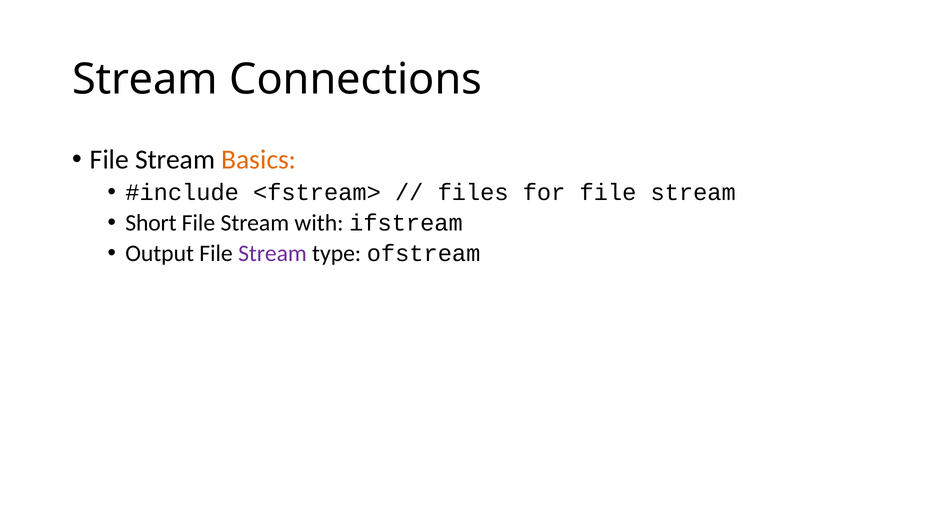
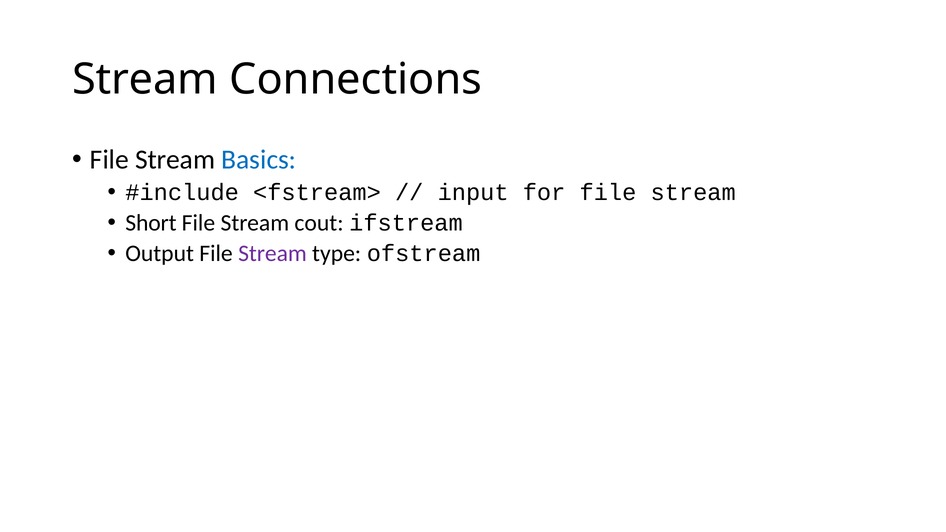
Basics colour: orange -> blue
files: files -> input
with: with -> cout
